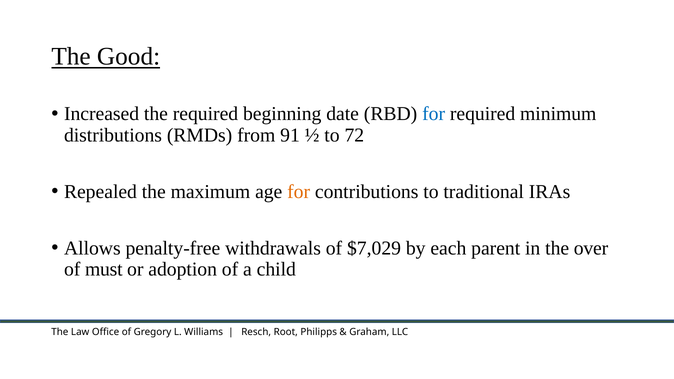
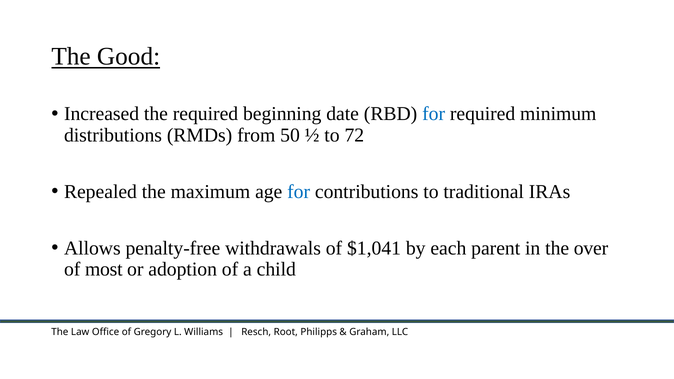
91: 91 -> 50
for at (299, 192) colour: orange -> blue
$7,029: $7,029 -> $1,041
must: must -> most
